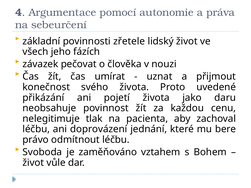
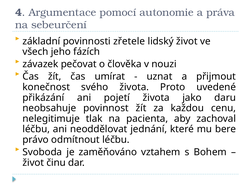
doprovázení: doprovázení -> neoddělovat
vůle: vůle -> činu
